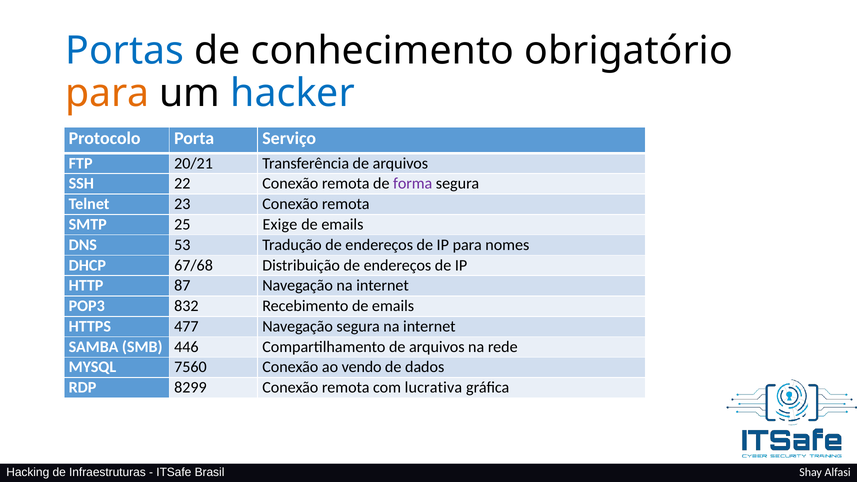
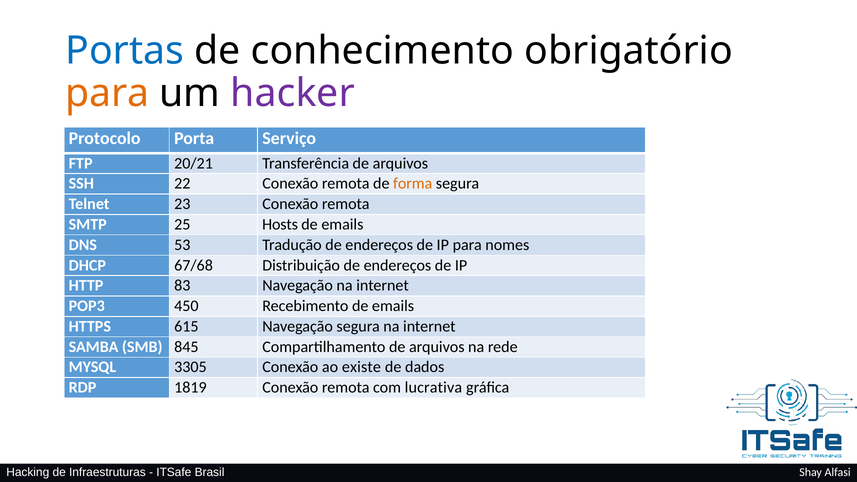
hacker colour: blue -> purple
forma colour: purple -> orange
Exige: Exige -> Hosts
87: 87 -> 83
832: 832 -> 450
477: 477 -> 615
446: 446 -> 845
7560: 7560 -> 3305
vendo: vendo -> existe
8299: 8299 -> 1819
